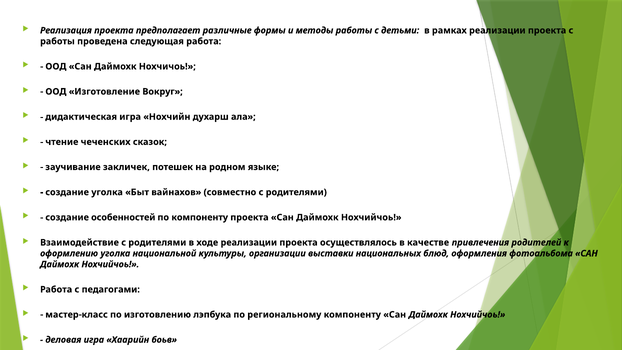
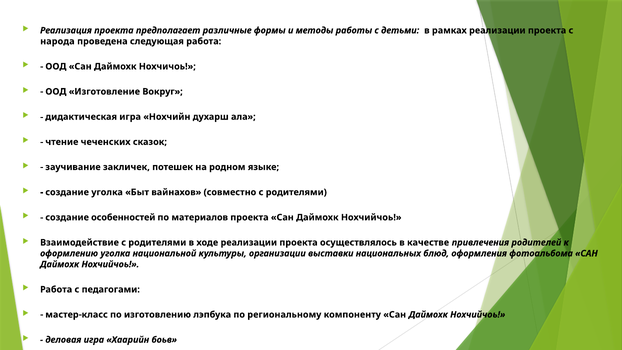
работы at (57, 41): работы -> народа
по компоненту: компоненту -> материалов
